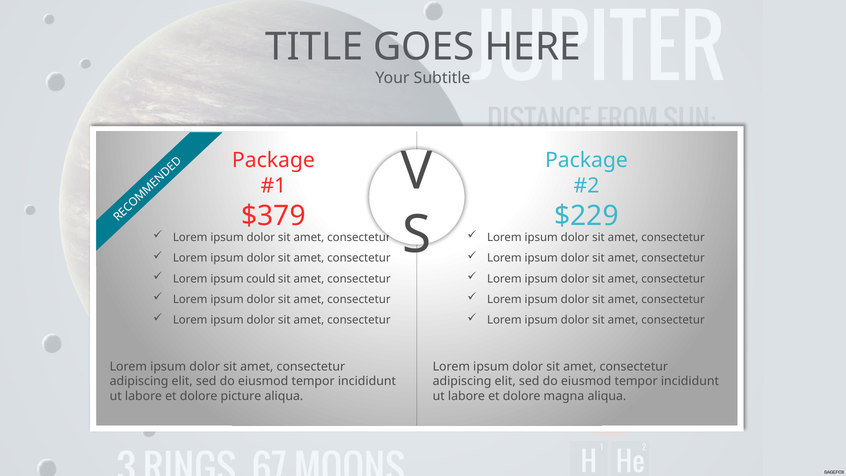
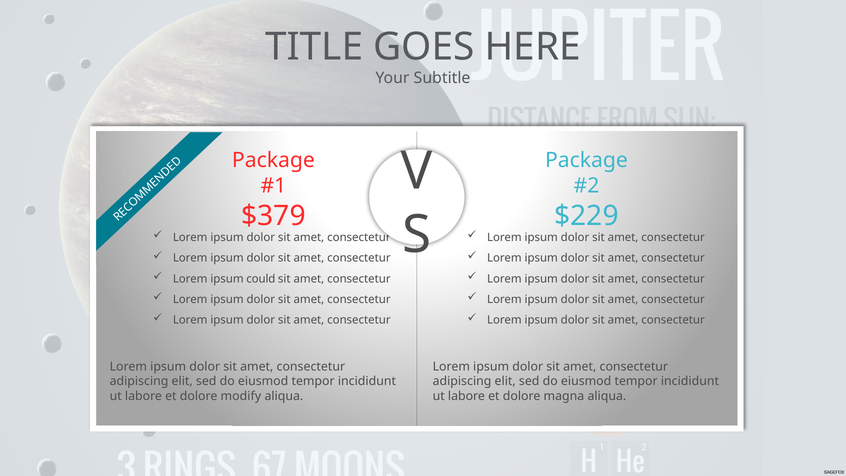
picture: picture -> modify
